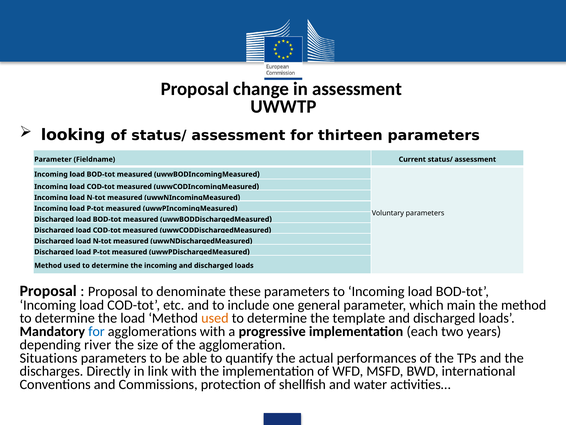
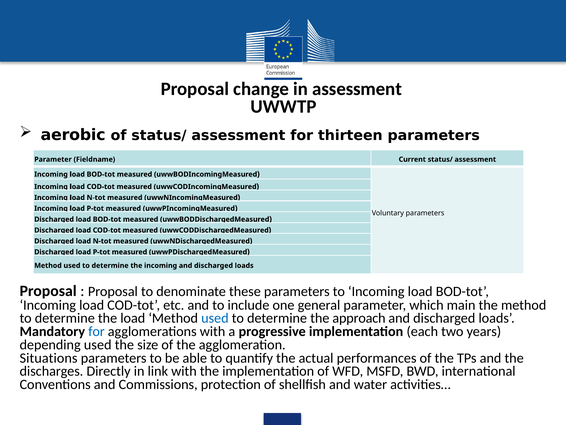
looking: looking -> aerobic
used at (215, 318) colour: orange -> blue
template: template -> approach
depending river: river -> used
